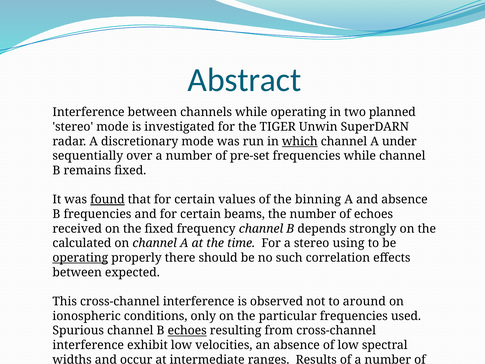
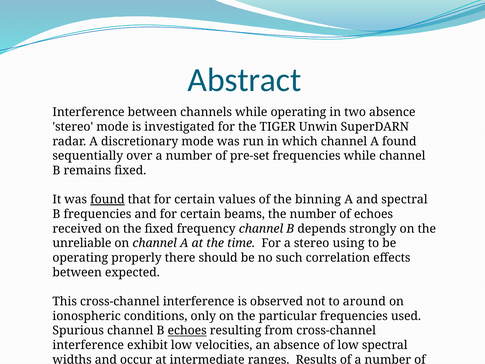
two planned: planned -> absence
which underline: present -> none
A under: under -> found
and absence: absence -> spectral
calculated: calculated -> unreliable
operating at (80, 258) underline: present -> none
